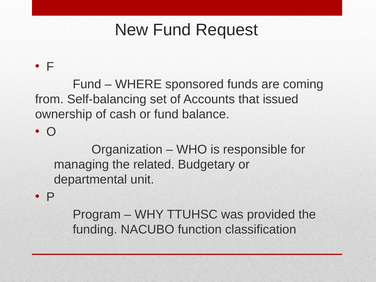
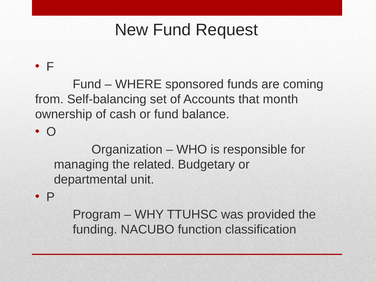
issued: issued -> month
